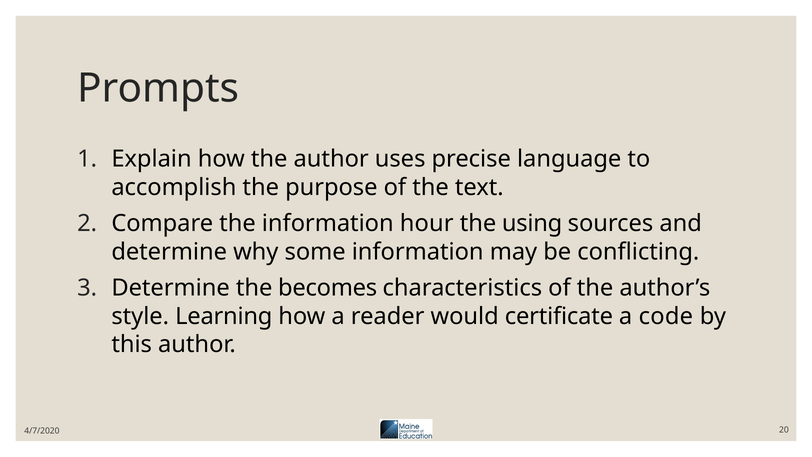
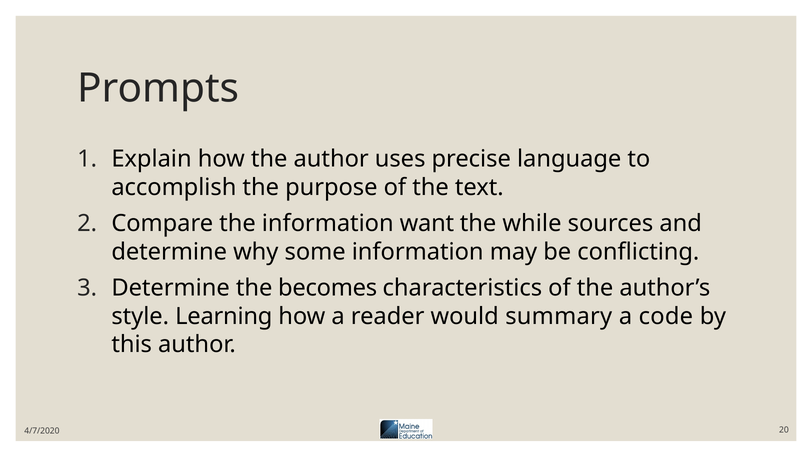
hour: hour -> want
using: using -> while
certificate: certificate -> summary
